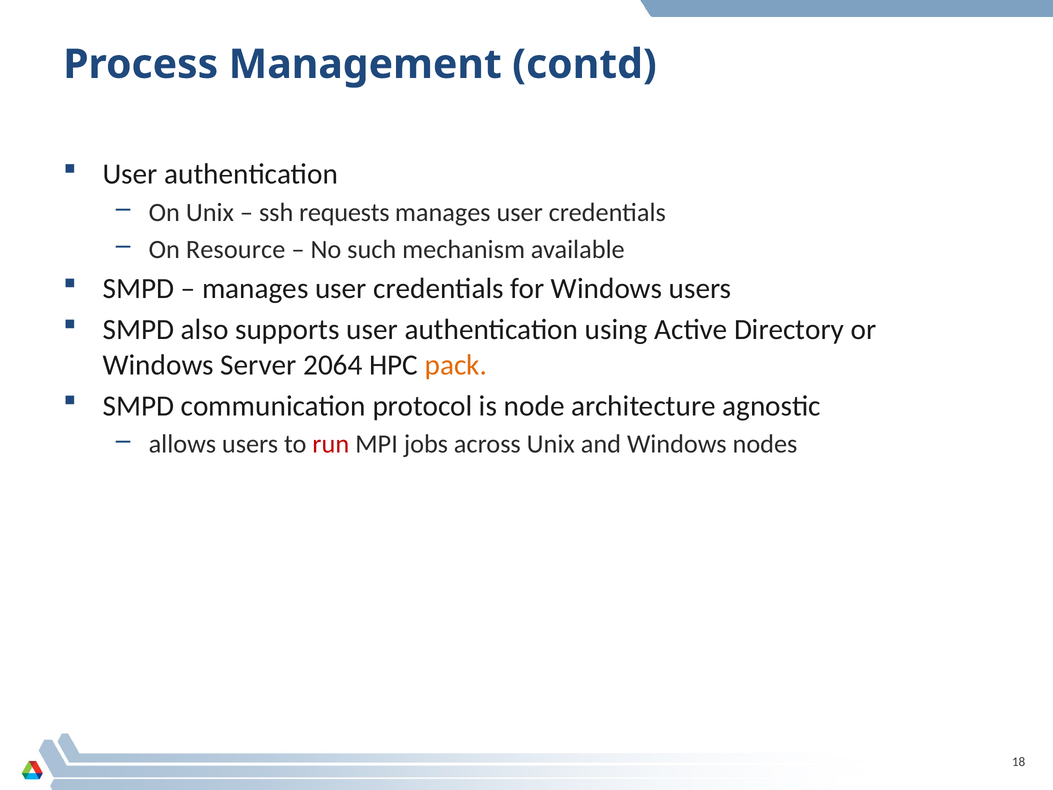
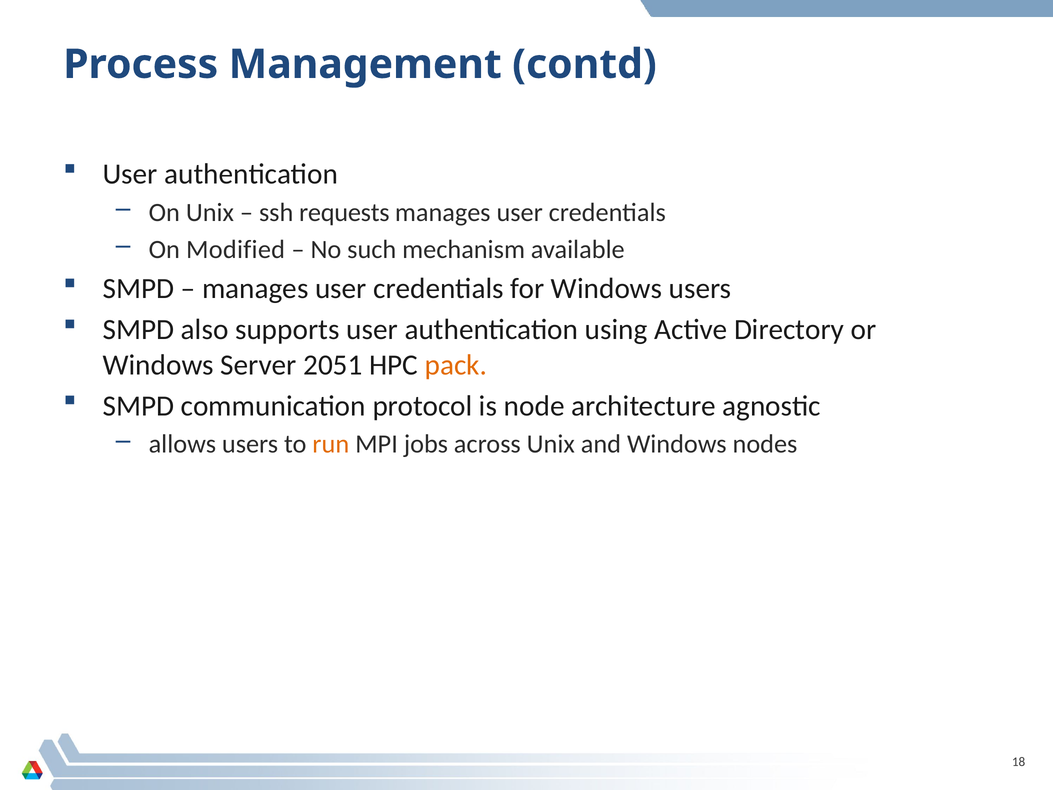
Resource: Resource -> Modified
2064: 2064 -> 2051
run colour: red -> orange
